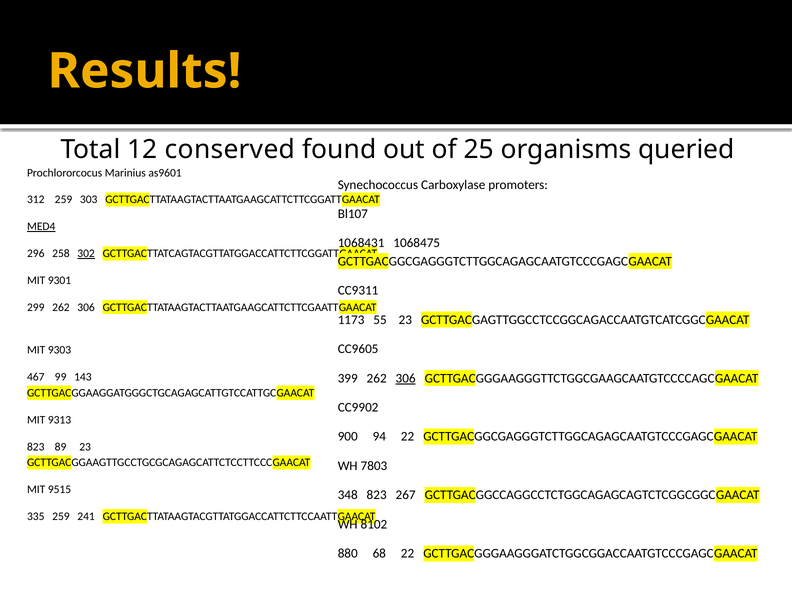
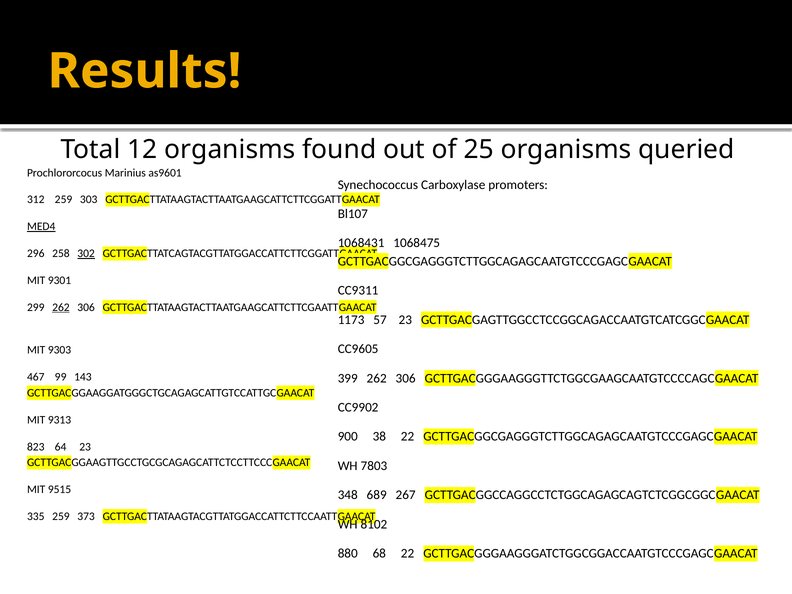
12 conserved: conserved -> organisms
262 at (61, 307) underline: none -> present
55: 55 -> 57
306 at (406, 378) underline: present -> none
94: 94 -> 38
89: 89 -> 64
348 823: 823 -> 689
241: 241 -> 373
